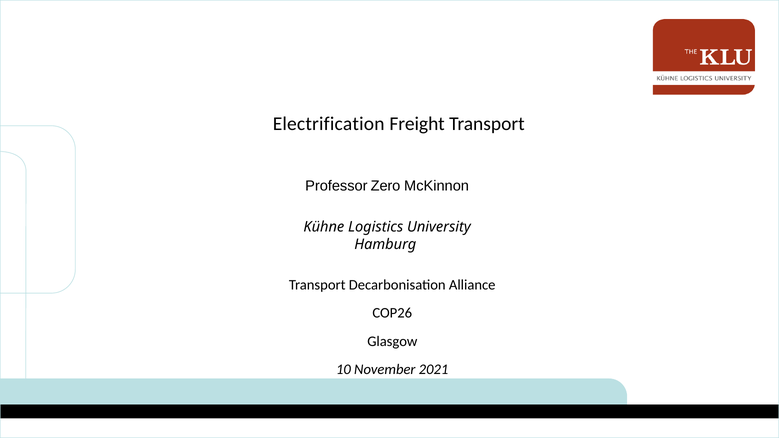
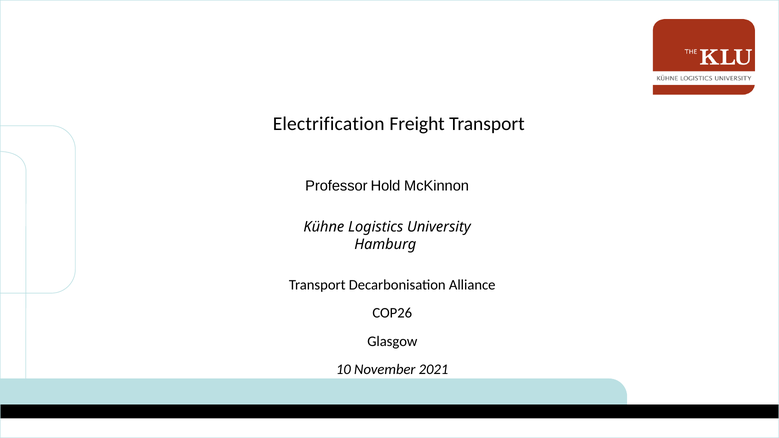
Zero: Zero -> Hold
